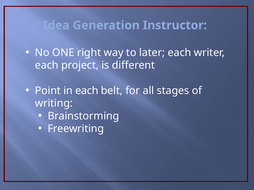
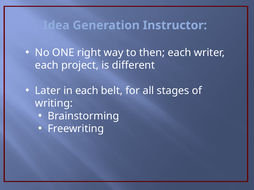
later: later -> then
Point: Point -> Later
